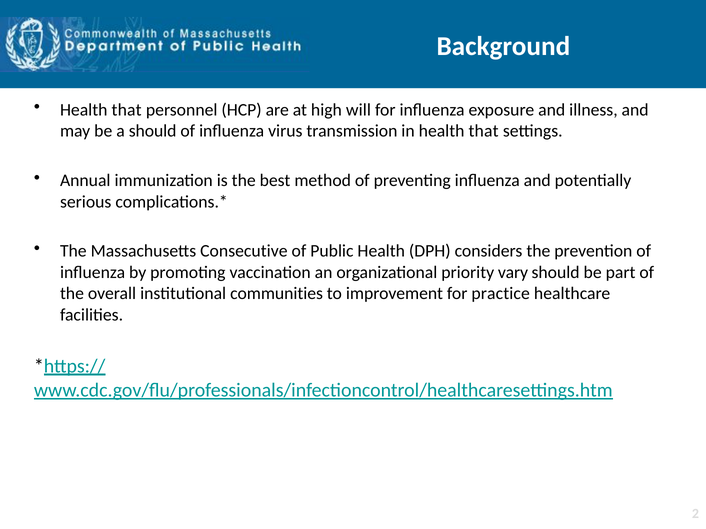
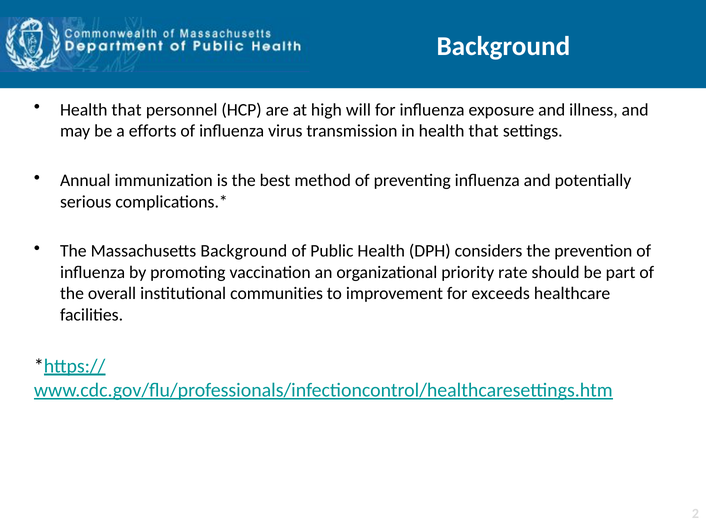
a should: should -> efforts
Massachusetts Consecutive: Consecutive -> Background
vary: vary -> rate
practice: practice -> exceeds
